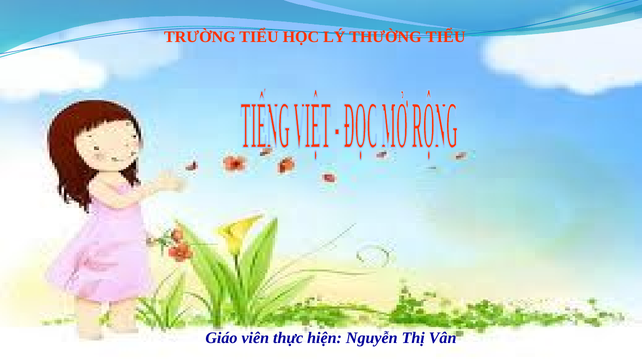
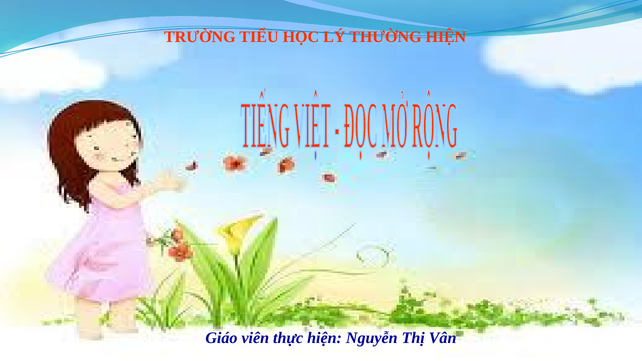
THƯỜNG TIỂU: TIỂU -> HIỆN
